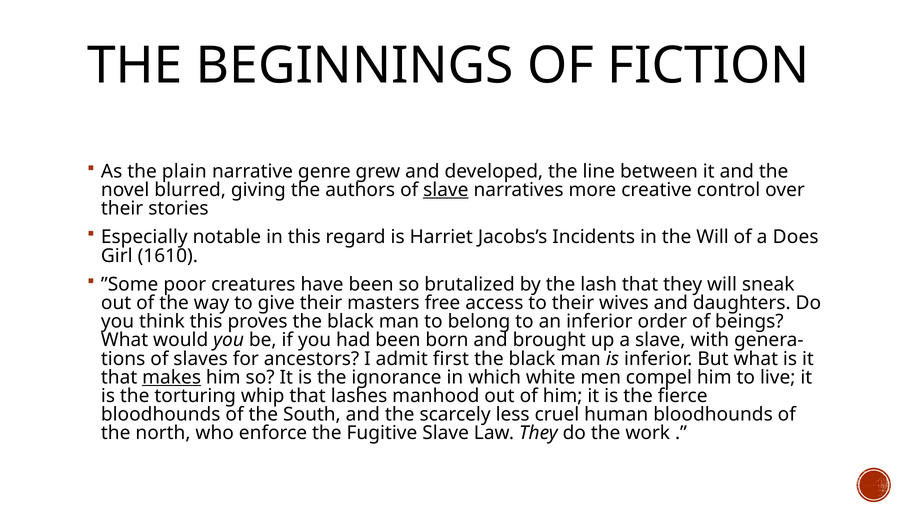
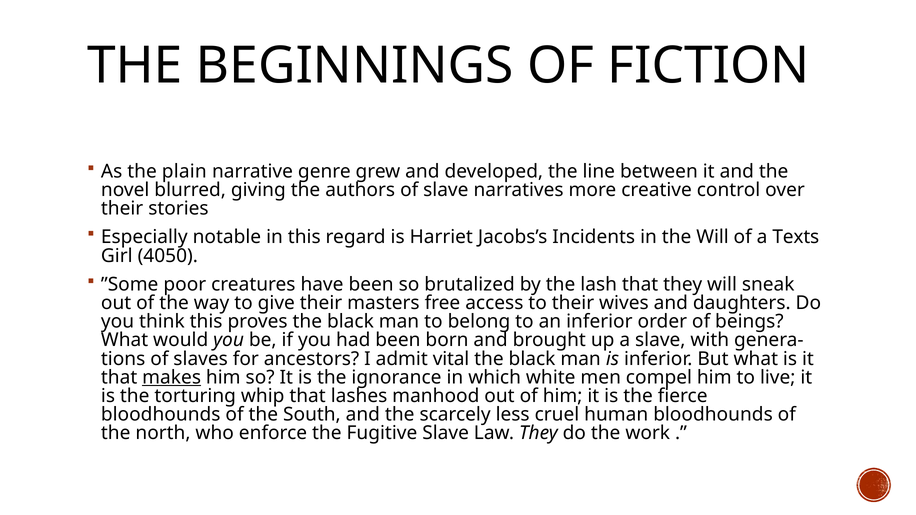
slave at (446, 190) underline: present -> none
Does: Does -> Texts
1610: 1610 -> 4050
first: first -> vital
